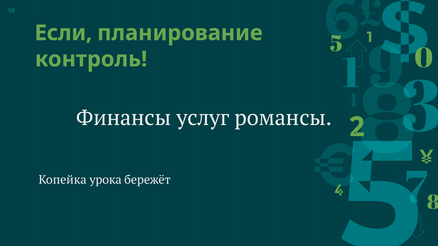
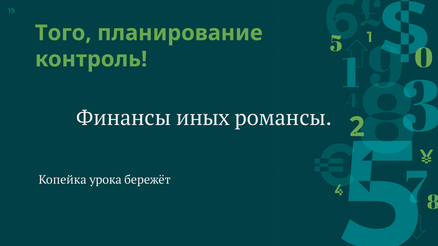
Если: Если -> Того
услуг: услуг -> иных
